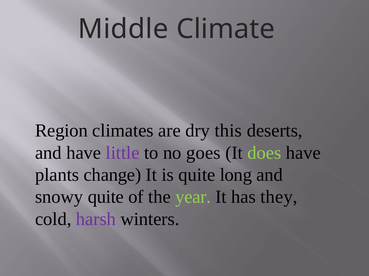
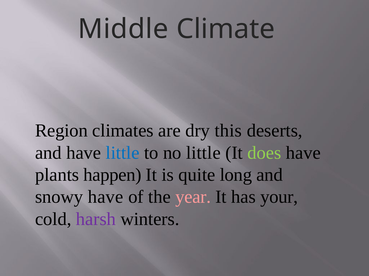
little at (123, 153) colour: purple -> blue
no goes: goes -> little
change: change -> happen
snowy quite: quite -> have
year colour: light green -> pink
they: they -> your
